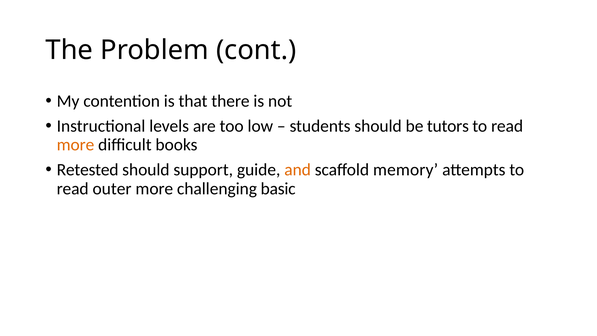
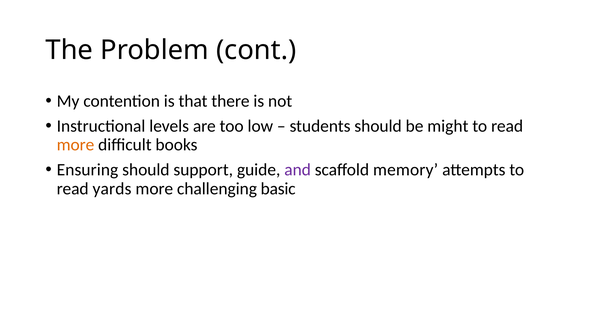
tutors: tutors -> might
Retested: Retested -> Ensuring
and colour: orange -> purple
outer: outer -> yards
